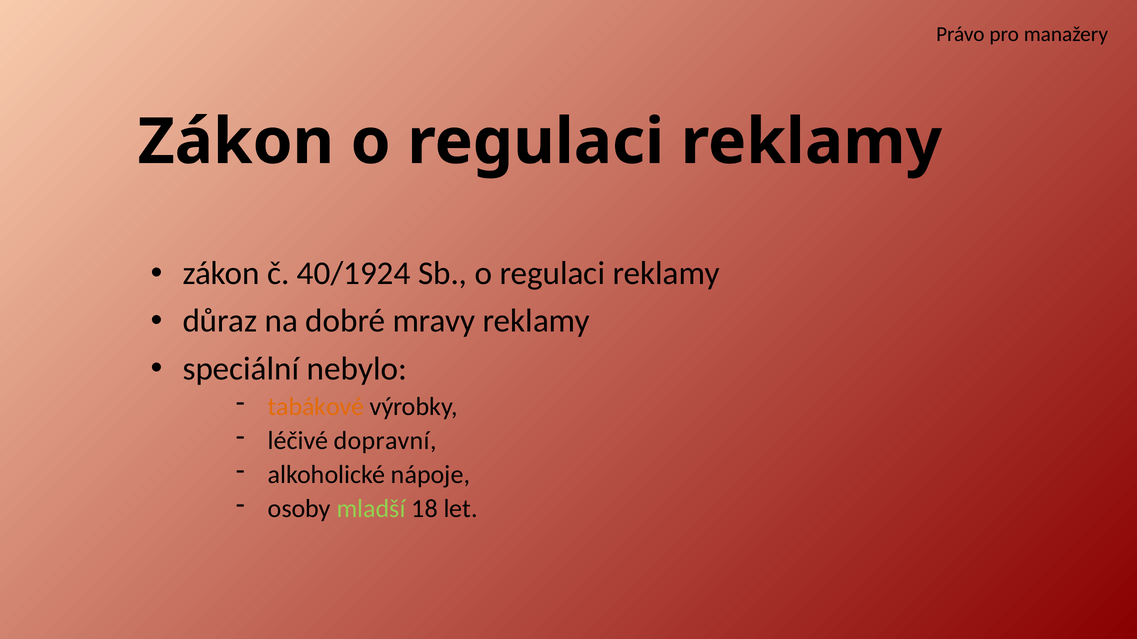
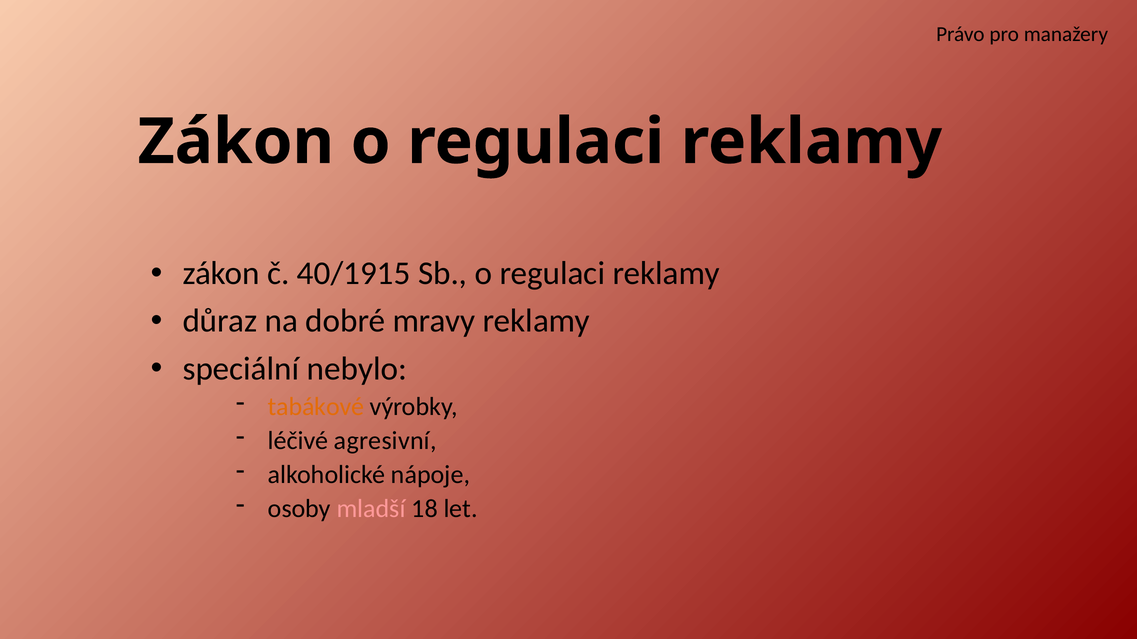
40/1924: 40/1924 -> 40/1915
dopravní: dopravní -> agresivní
mladší colour: light green -> pink
